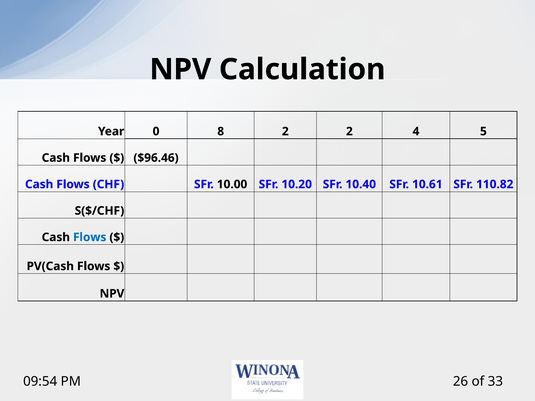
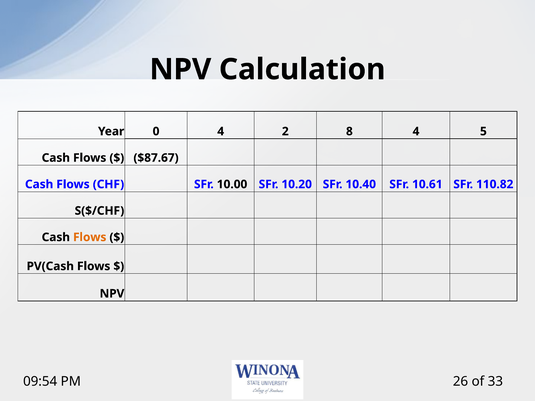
0 8: 8 -> 4
2 2: 2 -> 8
$96.46: $96.46 -> $87.67
Flows at (90, 237) colour: blue -> orange
